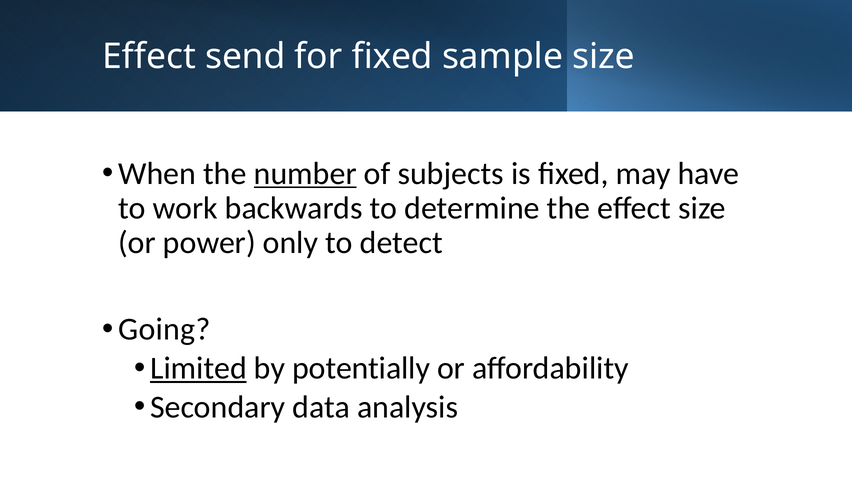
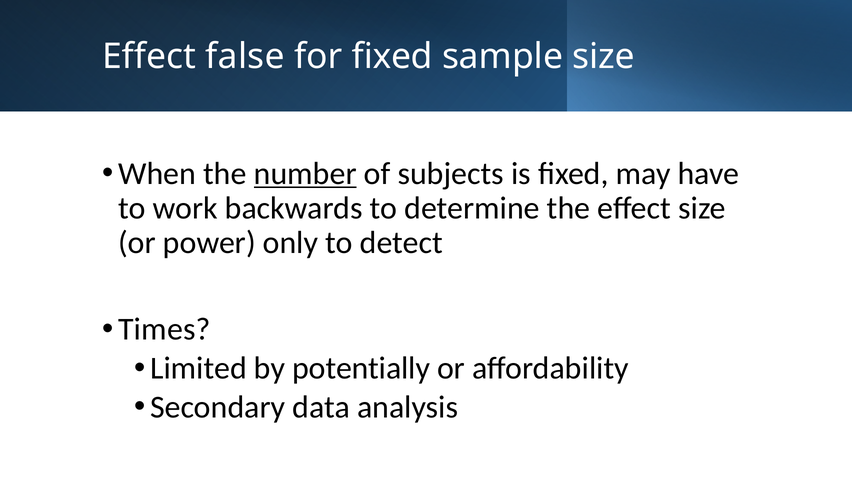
send: send -> false
Going: Going -> Times
Limited underline: present -> none
